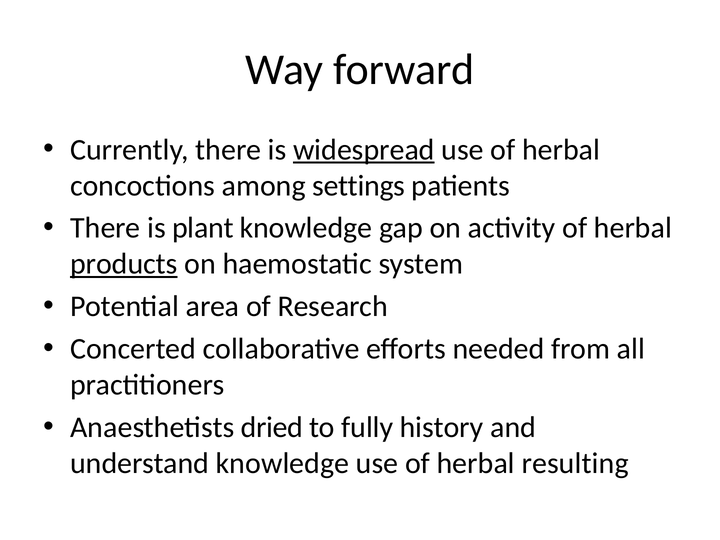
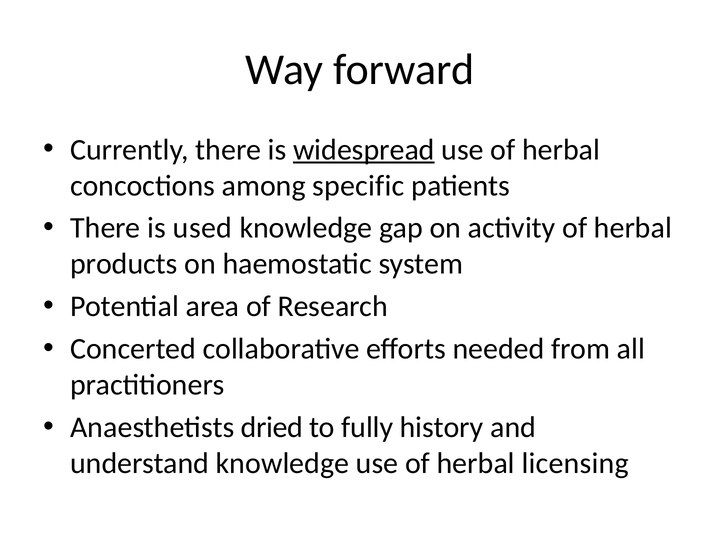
settings: settings -> specific
plant: plant -> used
products underline: present -> none
resulting: resulting -> licensing
